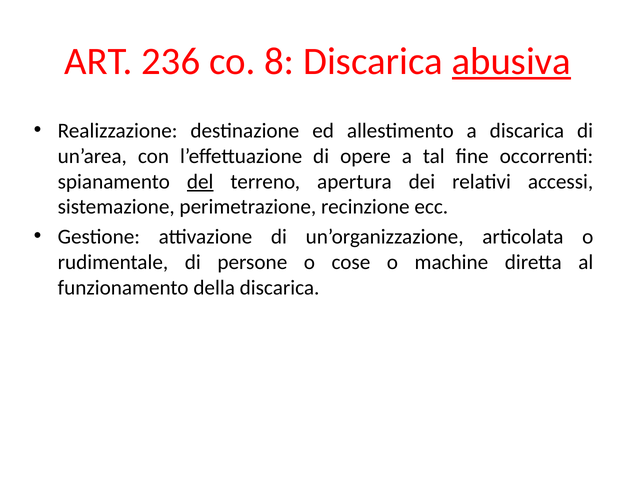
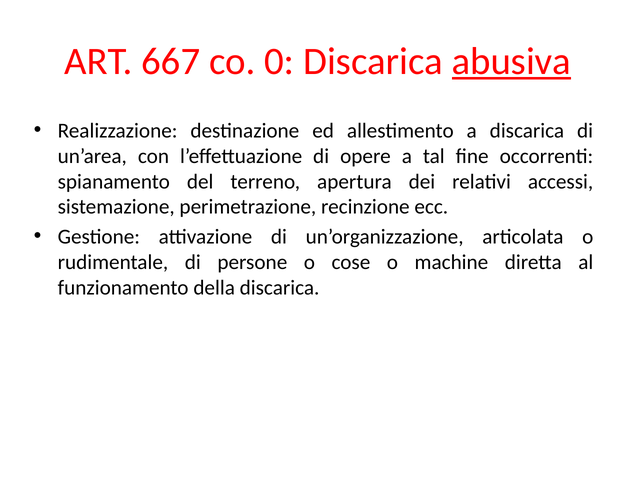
236: 236 -> 667
8: 8 -> 0
del underline: present -> none
